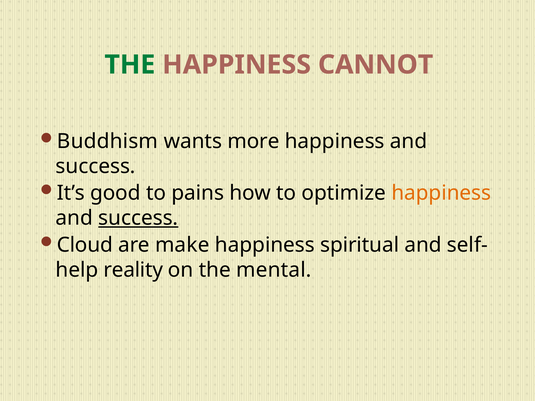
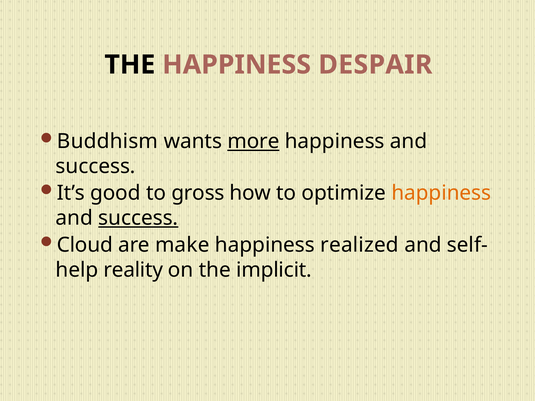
THE at (130, 65) colour: green -> black
CANNOT: CANNOT -> DESPAIR
more underline: none -> present
pains: pains -> gross
spiritual: spiritual -> realized
mental: mental -> implicit
